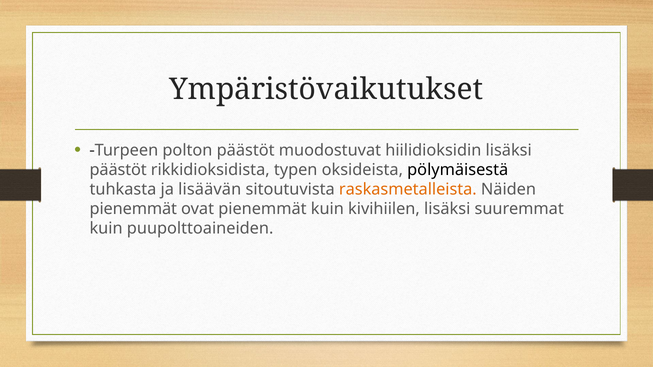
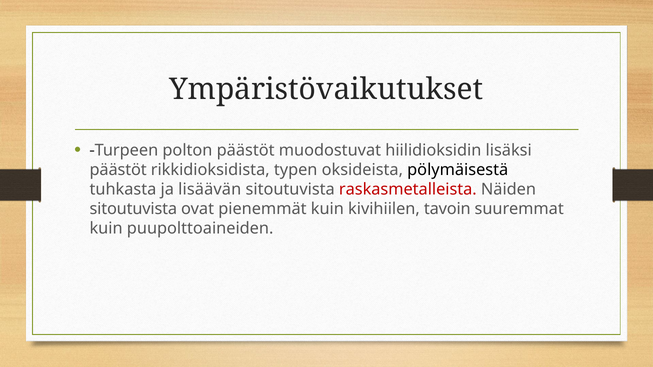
raskasmetalleista colour: orange -> red
pienemmät at (133, 209): pienemmät -> sitoutuvista
kivihiilen lisäksi: lisäksi -> tavoin
